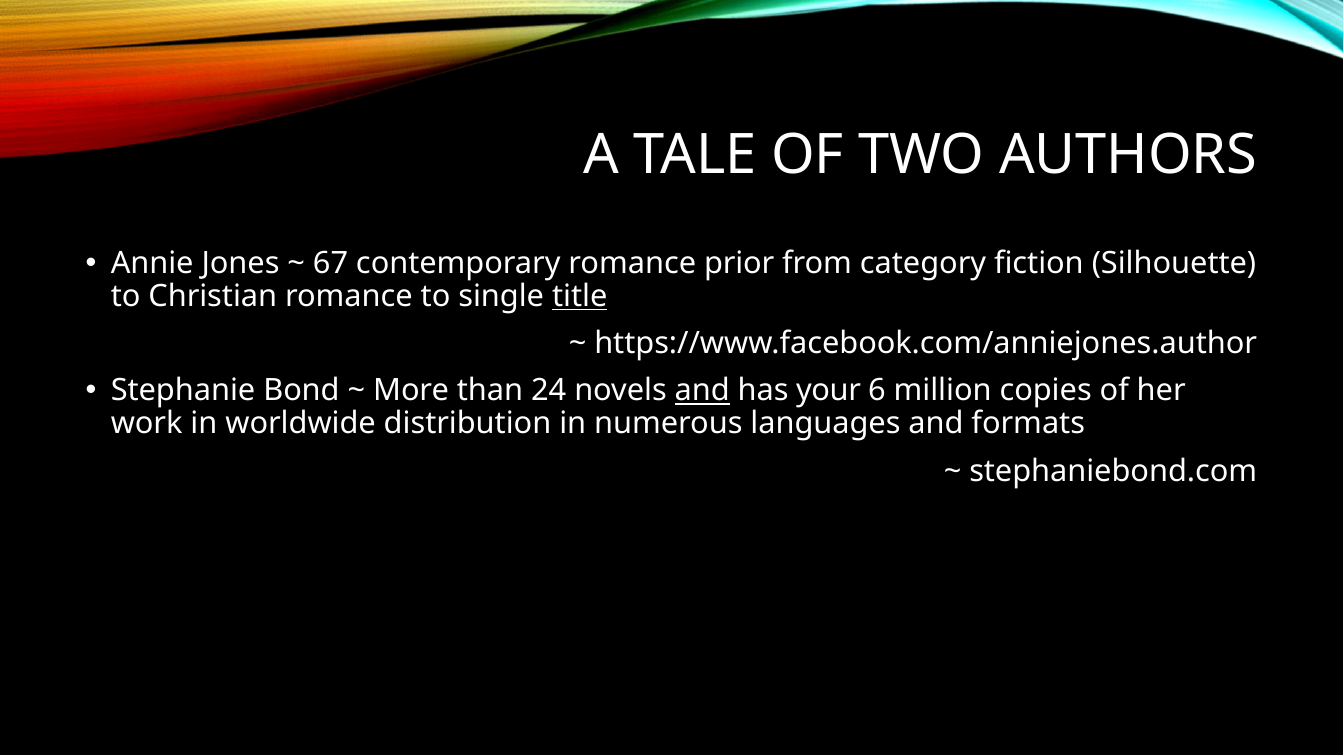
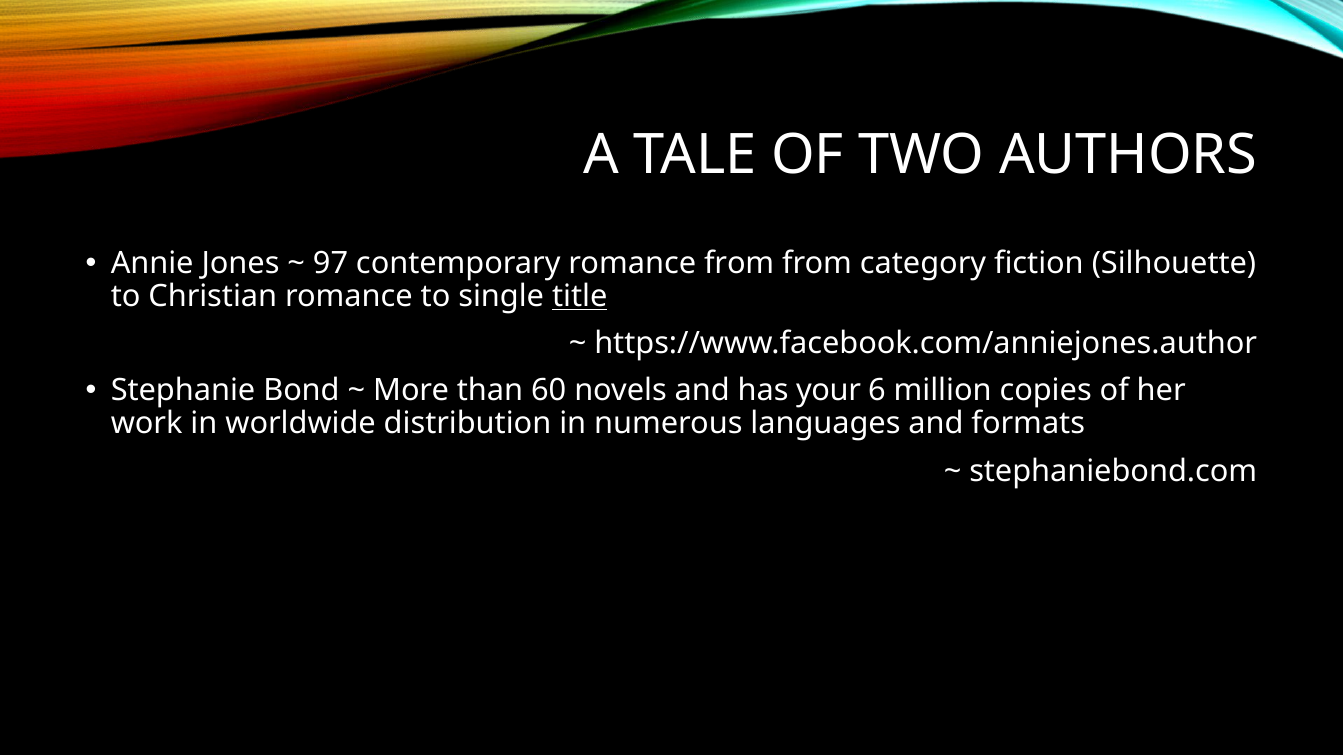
67: 67 -> 97
romance prior: prior -> from
24: 24 -> 60
and at (702, 391) underline: present -> none
